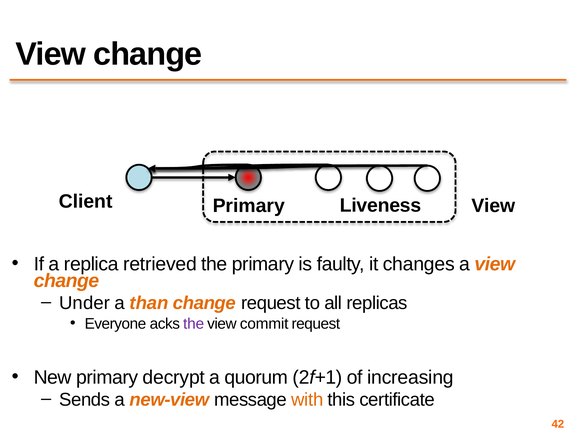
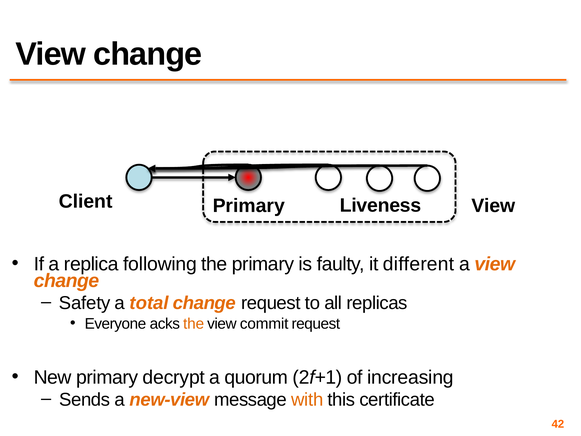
retrieved: retrieved -> following
changes: changes -> different
Under: Under -> Safety
than: than -> total
the at (194, 324) colour: purple -> orange
